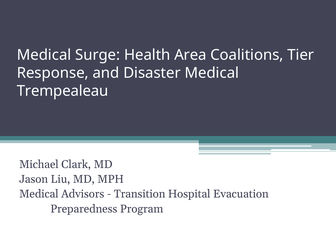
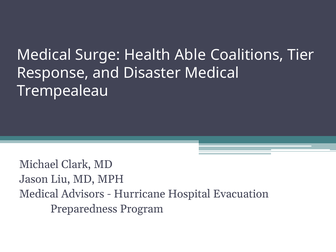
Area: Area -> Able
Transition: Transition -> Hurricane
